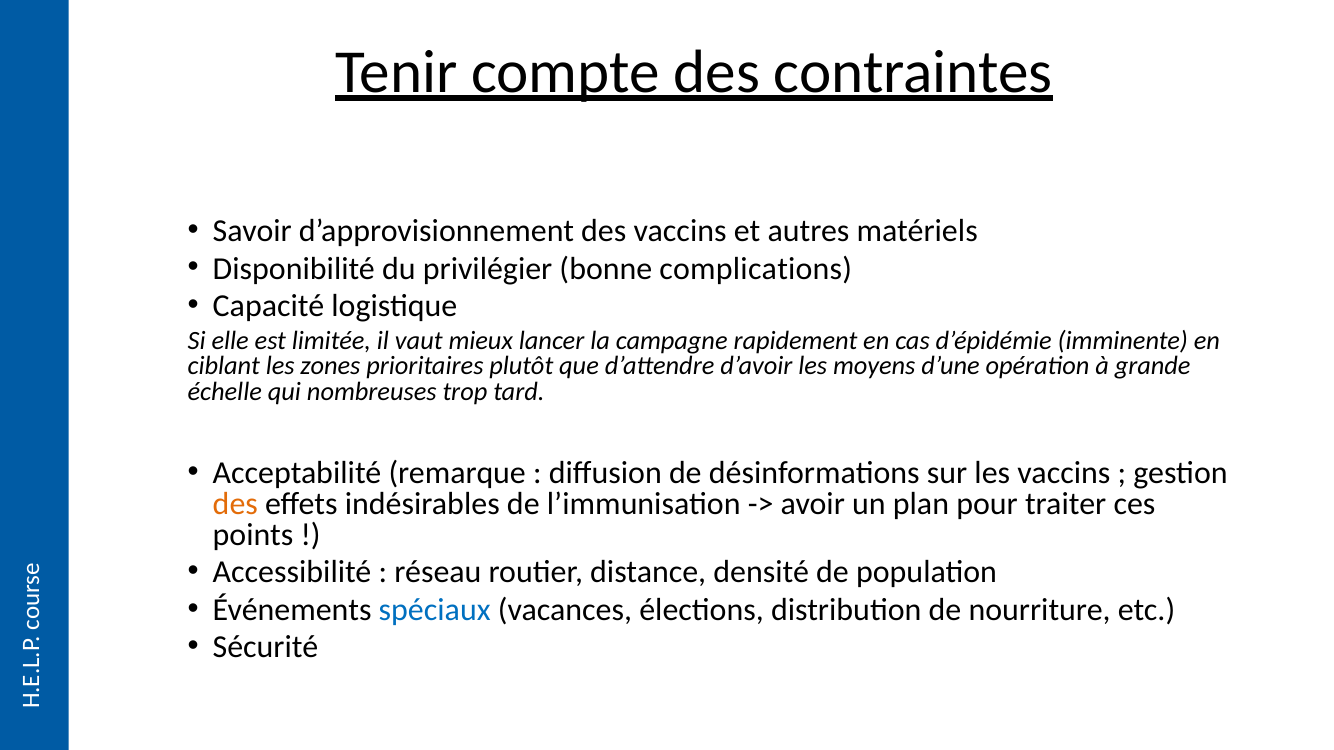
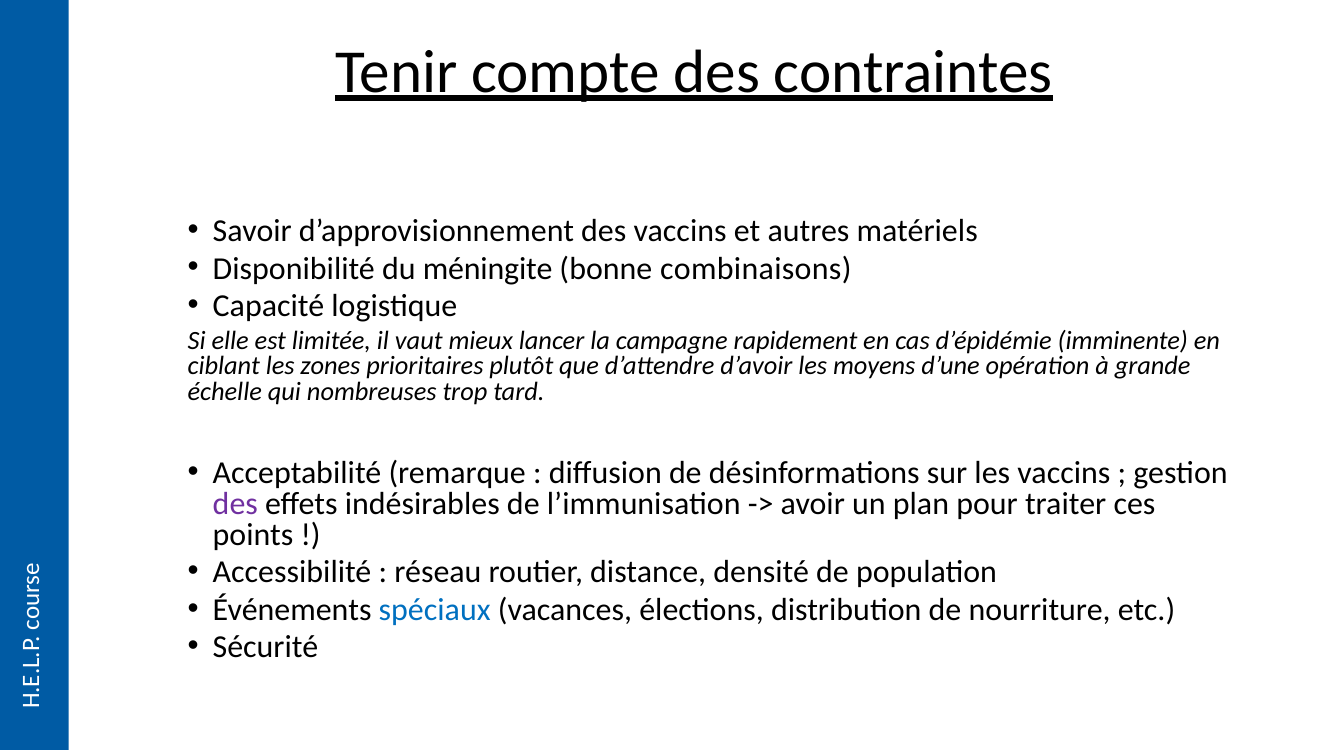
privilégier: privilégier -> méningite
complications: complications -> combinaisons
des at (235, 504) colour: orange -> purple
